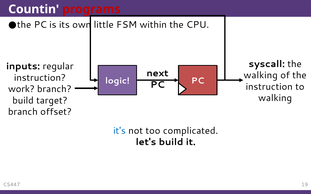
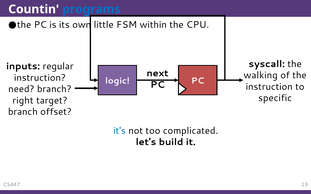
programs colour: red -> blue
work: work -> need
walking at (275, 98): walking -> specific
build at (23, 101): build -> right
